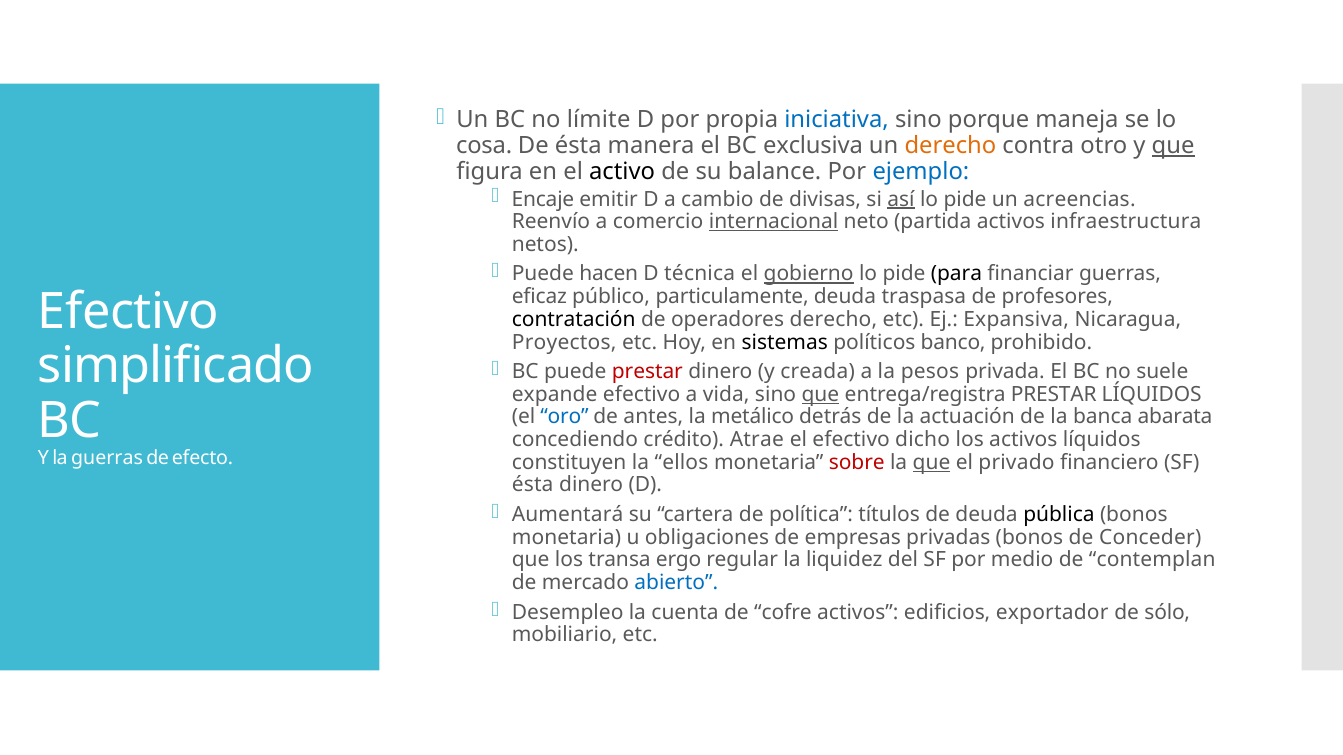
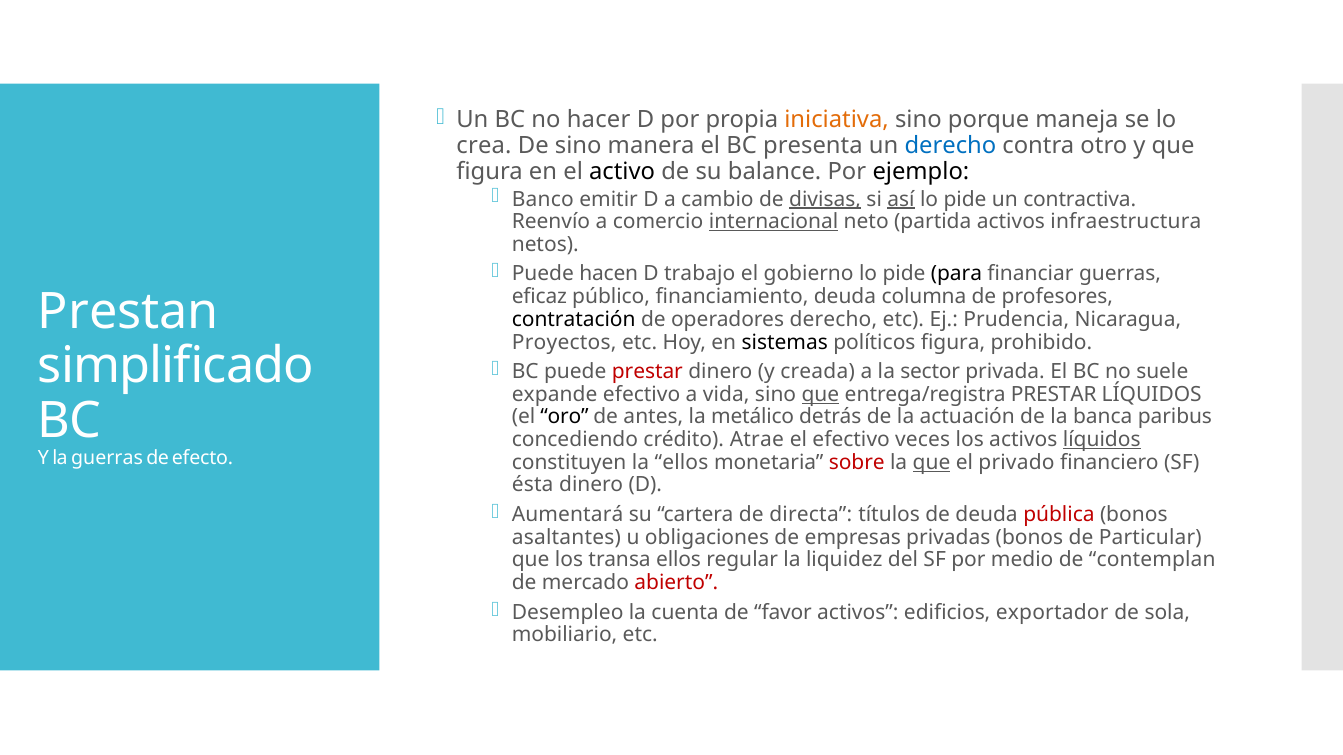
límite: límite -> hacer
iniciativa colour: blue -> orange
cosa: cosa -> crea
De ésta: ésta -> sino
exclusiva: exclusiva -> presenta
derecho at (950, 146) colour: orange -> blue
que at (1173, 146) underline: present -> none
ejemplo colour: blue -> black
Encaje: Encaje -> Banco
divisas underline: none -> present
acreencias: acreencias -> contractiva
técnica: técnica -> trabajo
gobierno underline: present -> none
particulamente: particulamente -> financiamiento
traspasa: traspasa -> columna
Efectivo at (129, 312): Efectivo -> Prestan
Expansiva: Expansiva -> Prudencia
políticos banco: banco -> figura
pesos: pesos -> sector
oro colour: blue -> black
abarata: abarata -> paribus
dicho: dicho -> veces
líquidos at (1102, 440) underline: none -> present
política: política -> directa
pública colour: black -> red
monetaria at (566, 538): monetaria -> asaltantes
Conceder: Conceder -> Particular
transa ergo: ergo -> ellos
abierto colour: blue -> red
cofre: cofre -> favor
sólo: sólo -> sola
